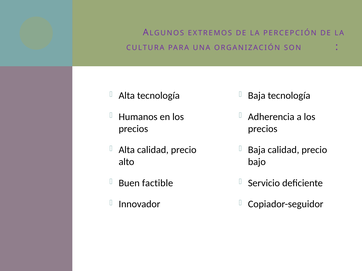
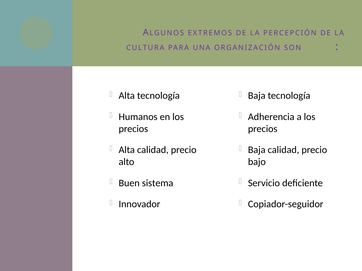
factible: factible -> sistema
